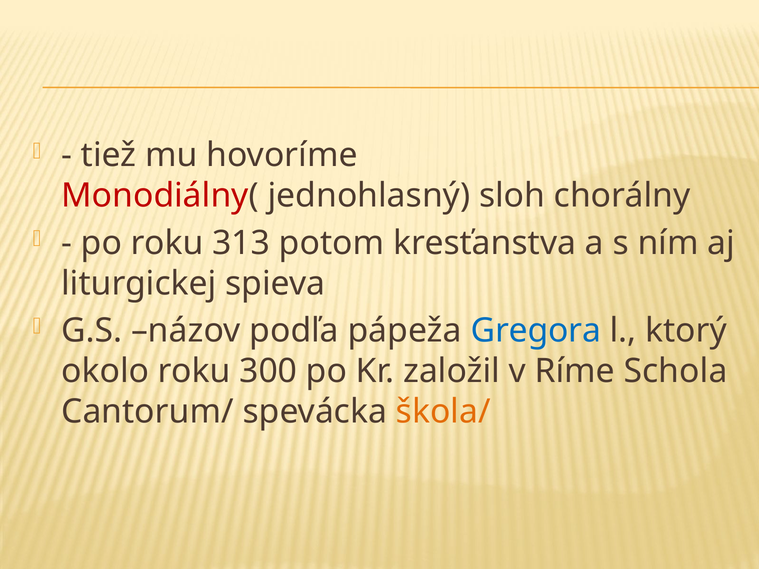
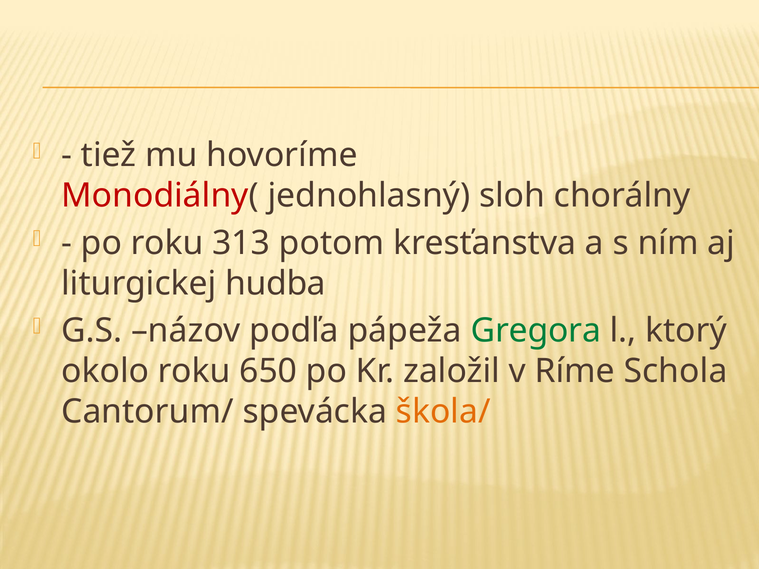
spieva: spieva -> hudba
Gregora colour: blue -> green
300: 300 -> 650
